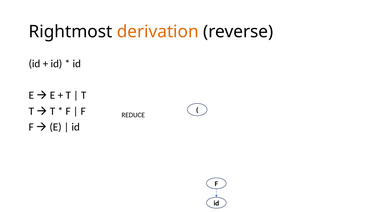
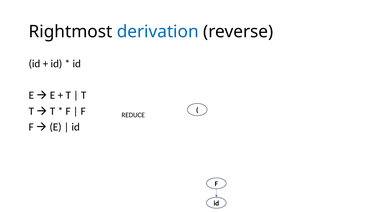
derivation colour: orange -> blue
